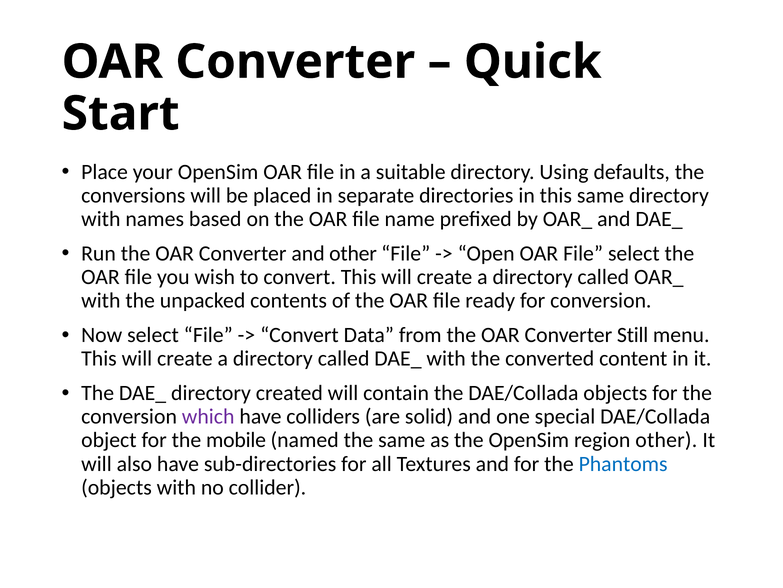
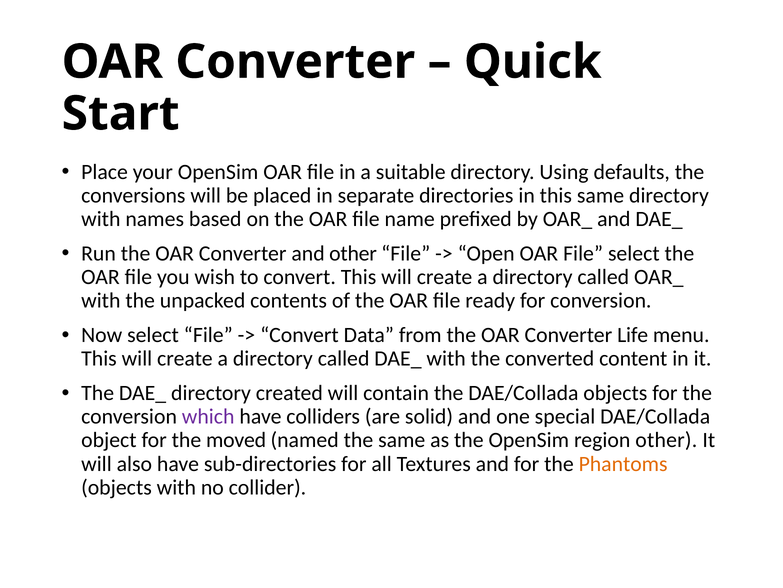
Still: Still -> Life
mobile: mobile -> moved
Phantoms colour: blue -> orange
